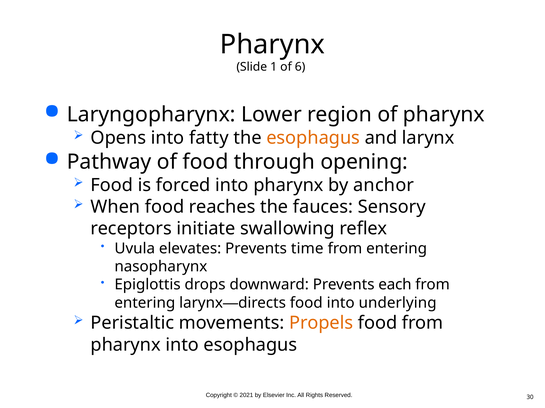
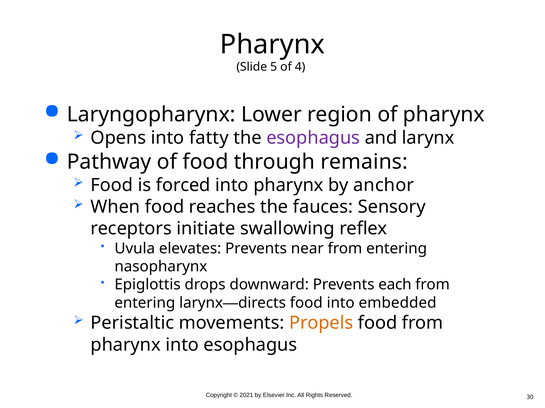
1: 1 -> 5
6: 6 -> 4
esophagus at (313, 138) colour: orange -> purple
opening: opening -> remains
time: time -> near
underlying: underlying -> embedded
